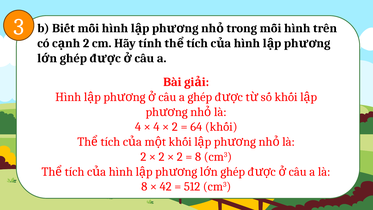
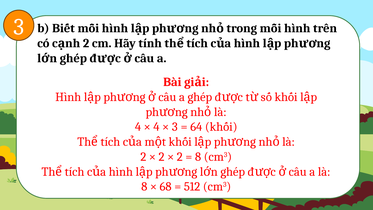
2 at (175, 127): 2 -> 3
42: 42 -> 68
